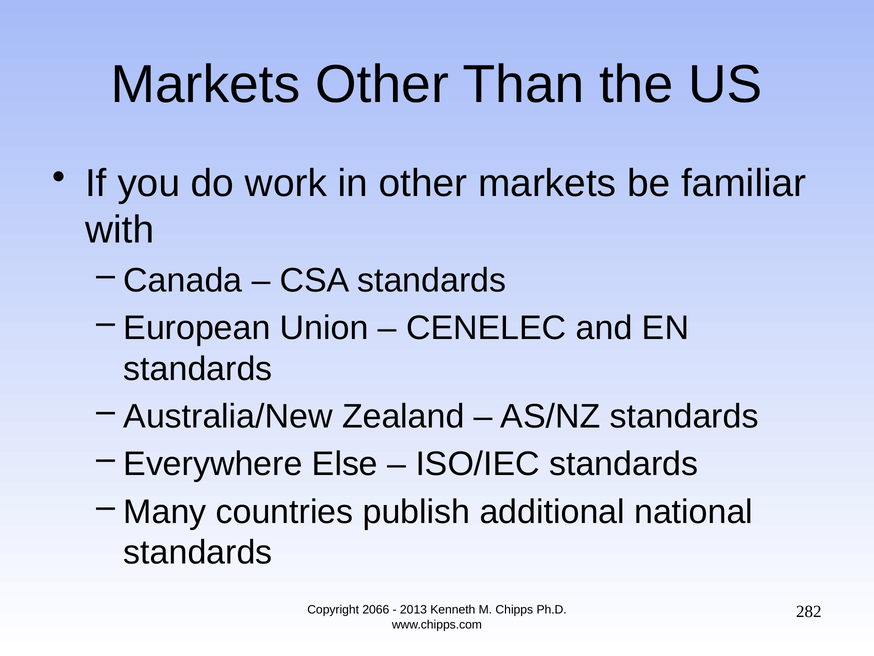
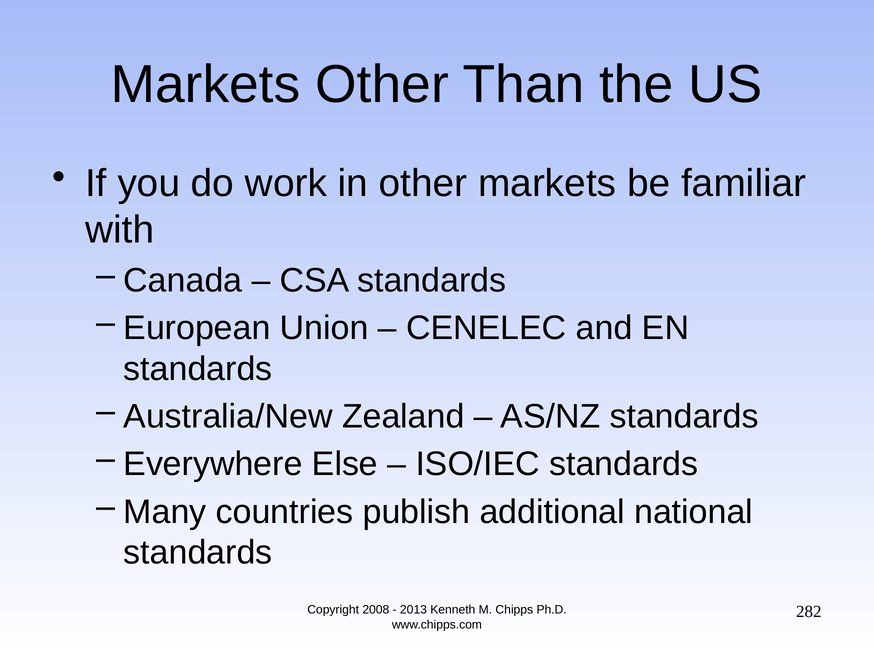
2066: 2066 -> 2008
